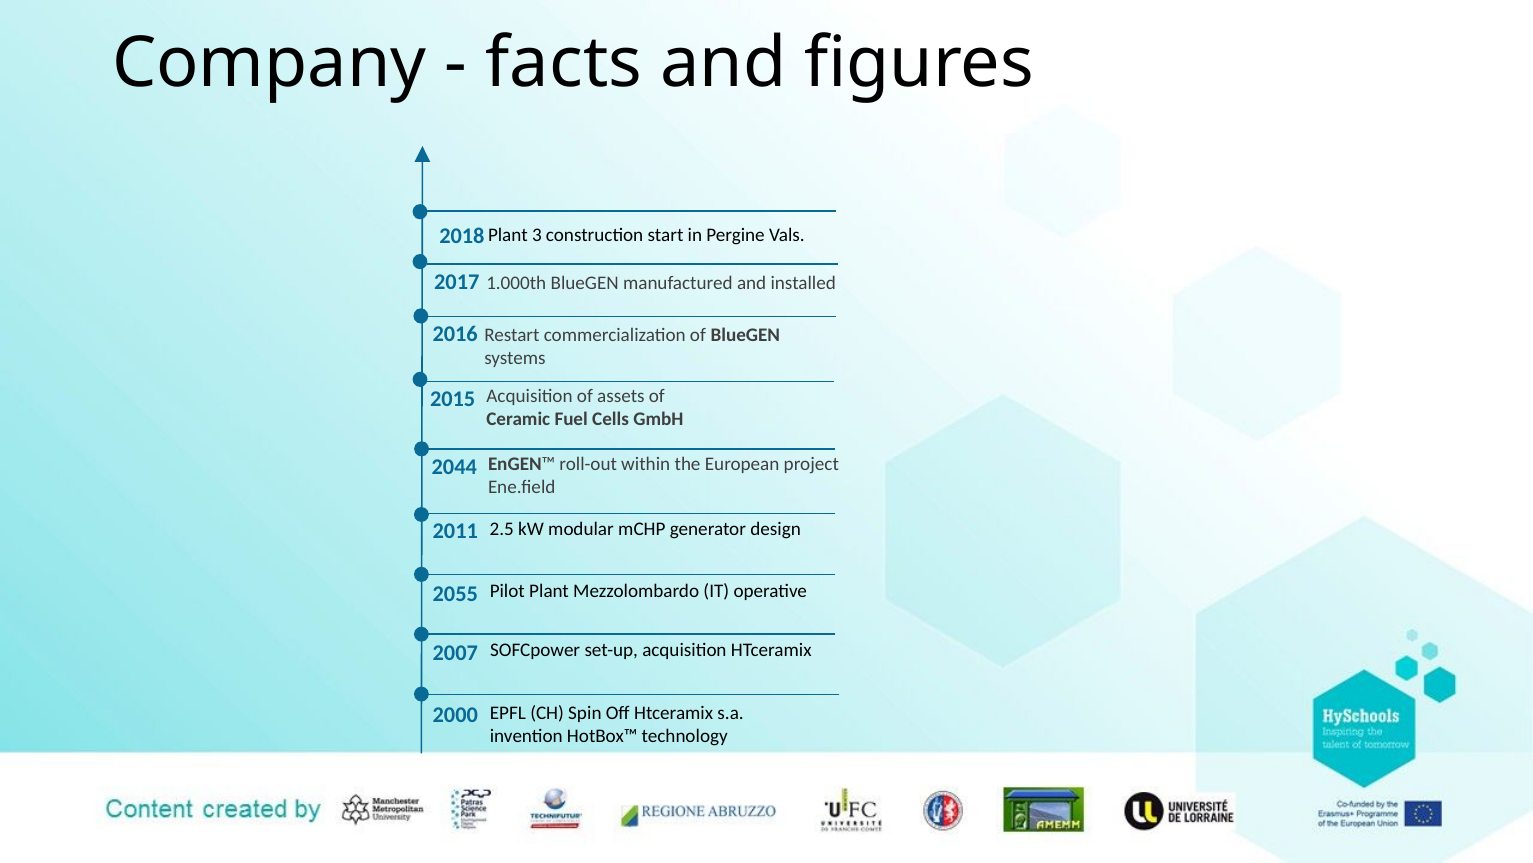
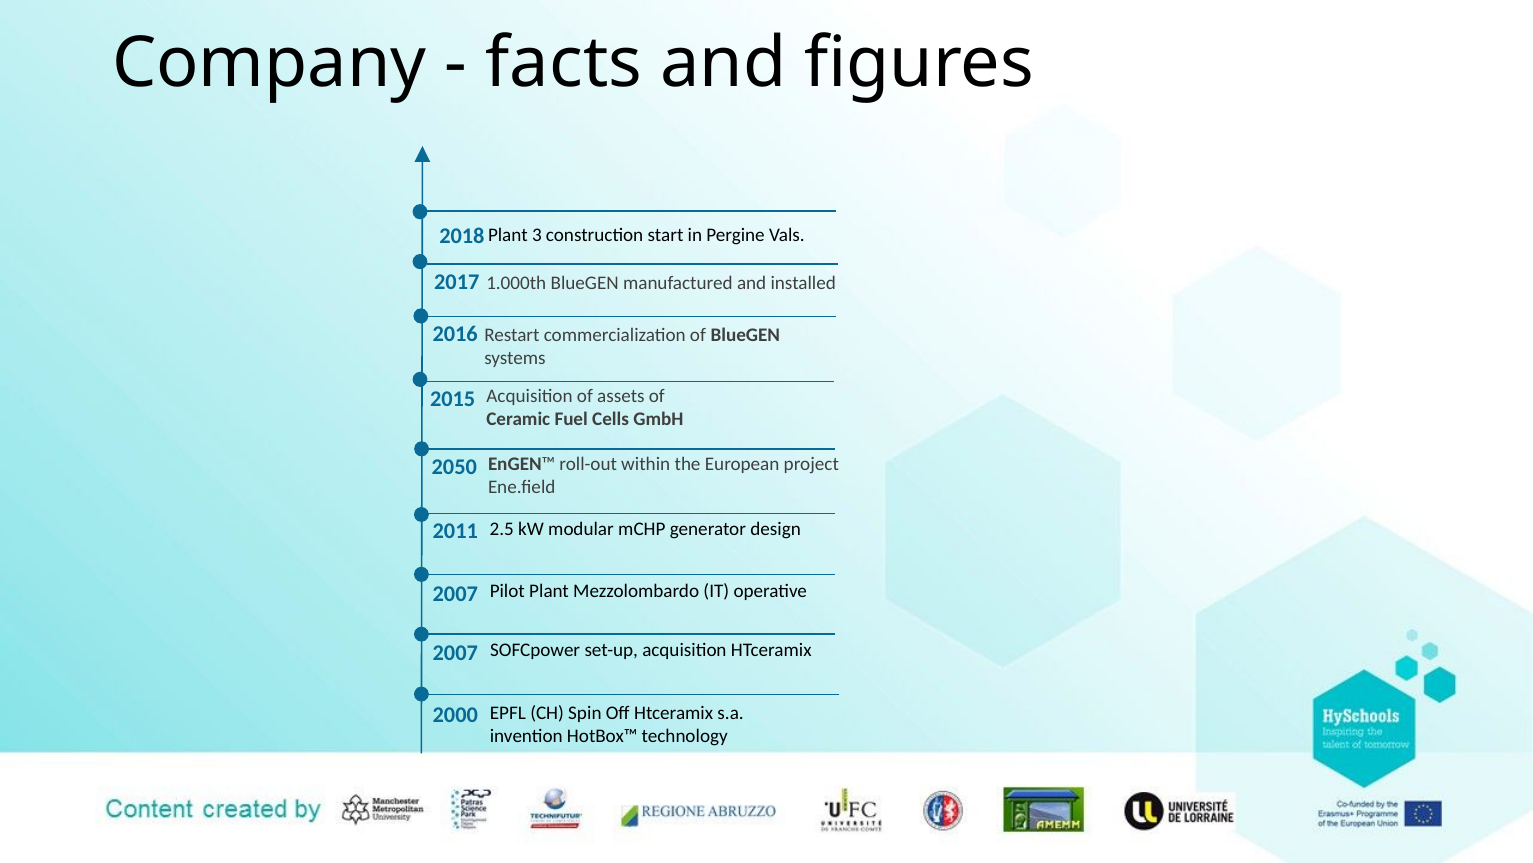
2044: 2044 -> 2050
2055 at (455, 593): 2055 -> 2007
